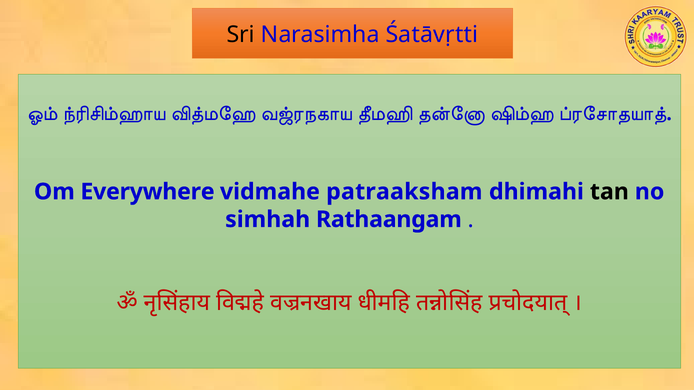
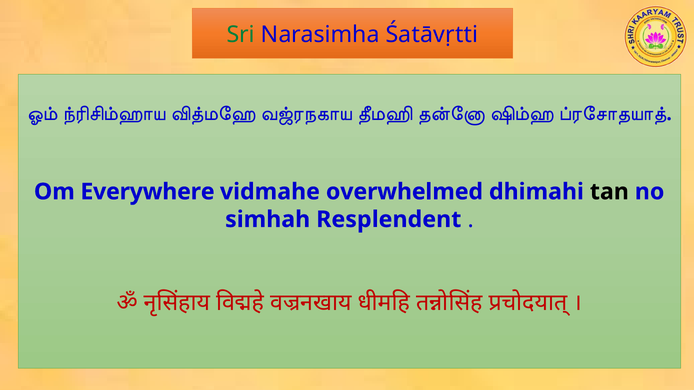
Sri colour: black -> green
patraaksham: patraaksham -> overwhelmed
Rathaangam: Rathaangam -> Resplendent
